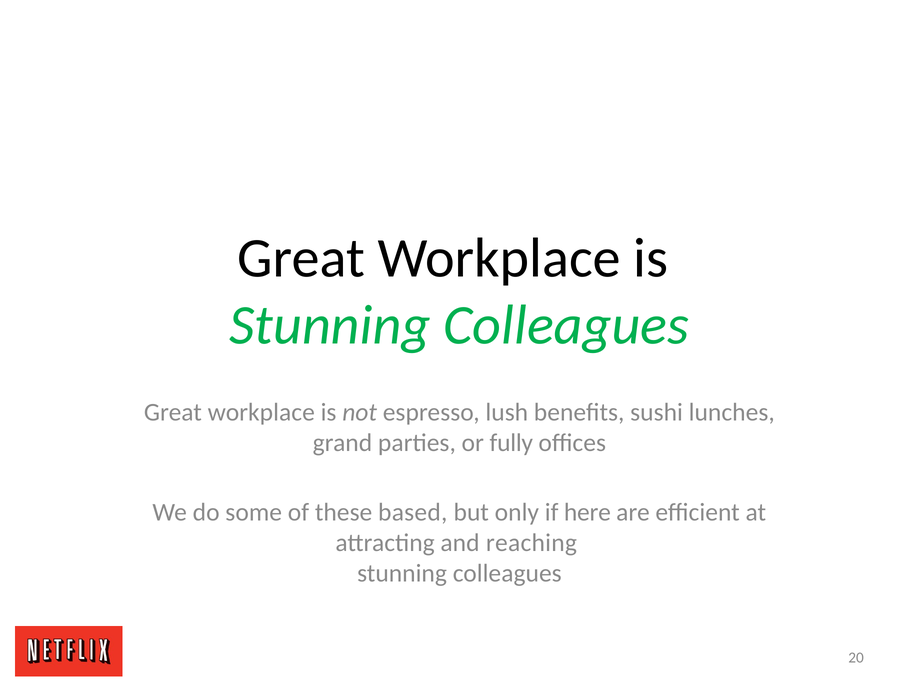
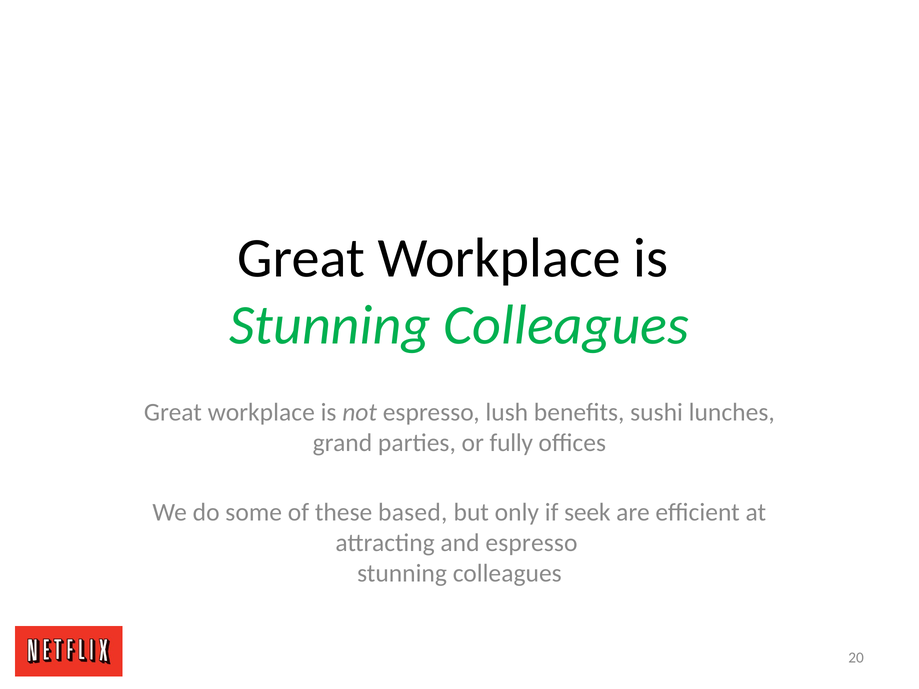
here: here -> seek
and reaching: reaching -> espresso
